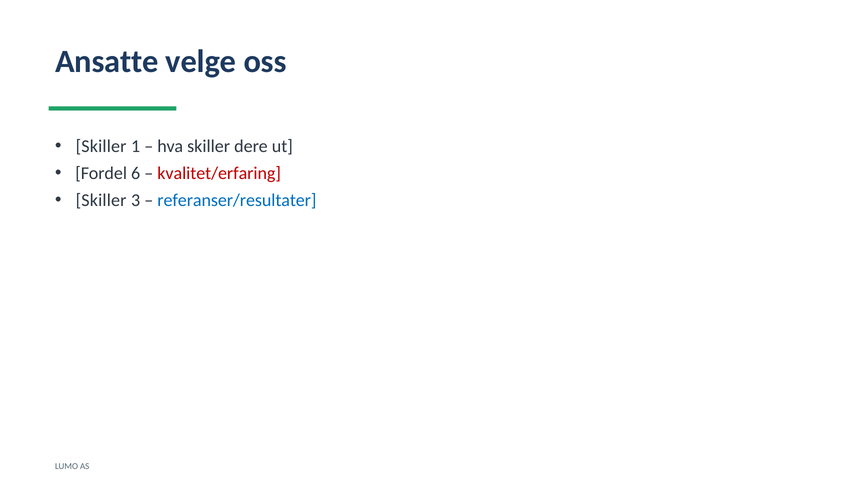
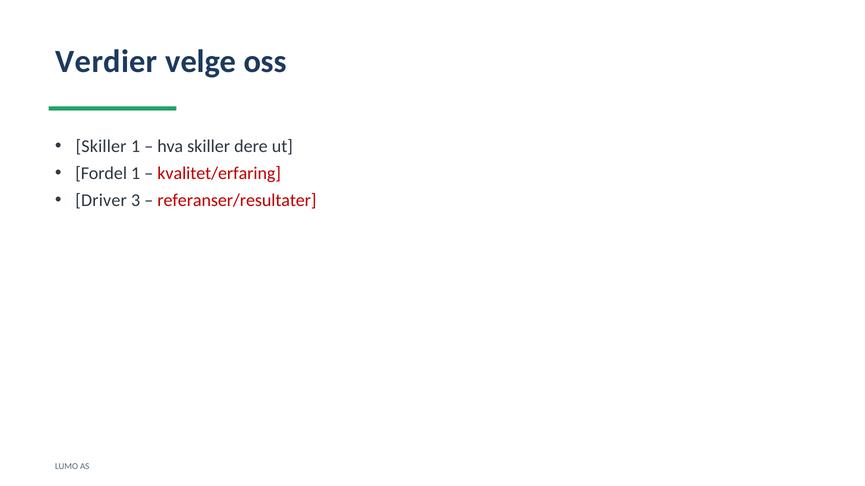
Ansatte: Ansatte -> Verdier
Fordel 6: 6 -> 1
Skiller at (101, 201): Skiller -> Driver
referanser/resultater colour: blue -> red
